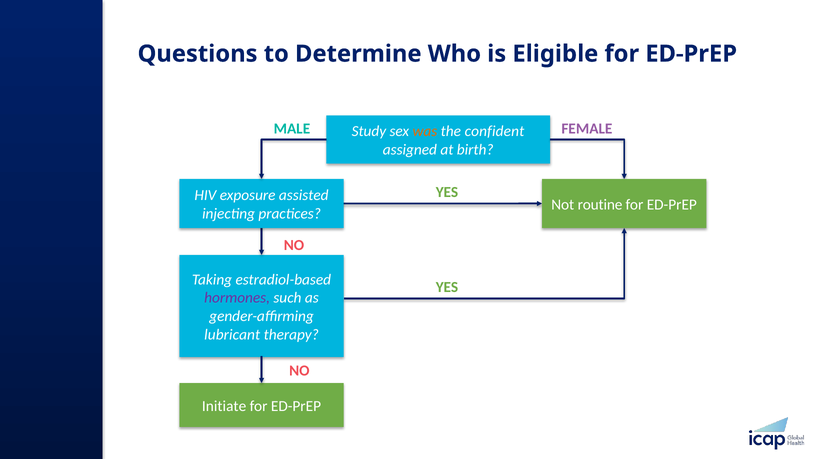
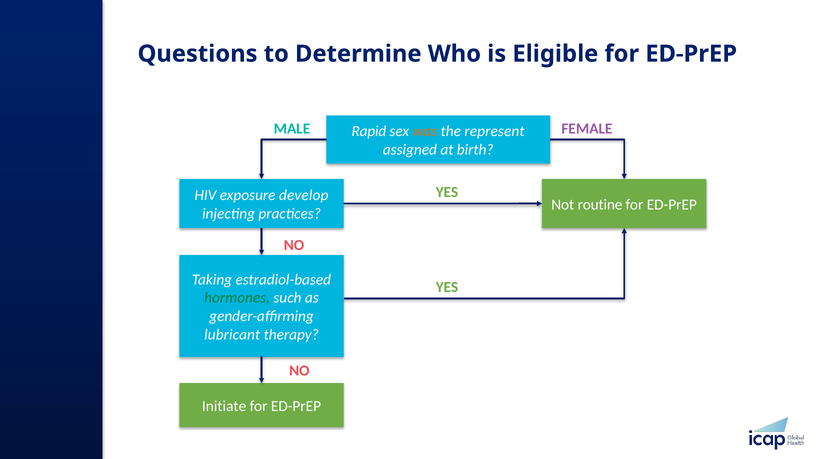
Study: Study -> Rapid
confident: confident -> represent
assisted: assisted -> develop
hormones colour: purple -> green
